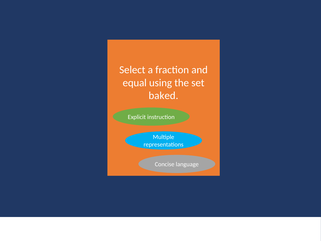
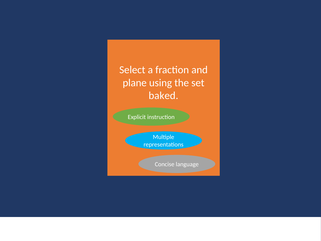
equal: equal -> plane
